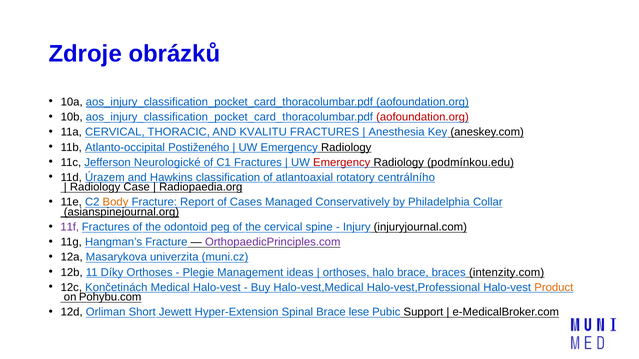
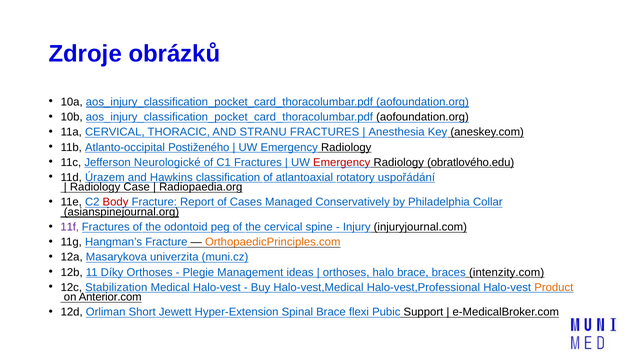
aofoundation.org at (422, 117) colour: red -> black
KVALITU: KVALITU -> STRANU
podmínkou.edu: podmínkou.edu -> obratlového.edu
centrálního: centrálního -> uspořádání
Body colour: orange -> red
OrthopaedicPrinciples.com colour: purple -> orange
Končetinách: Končetinách -> Stabilization
Pohybu.com: Pohybu.com -> Anterior.com
lese: lese -> flexi
